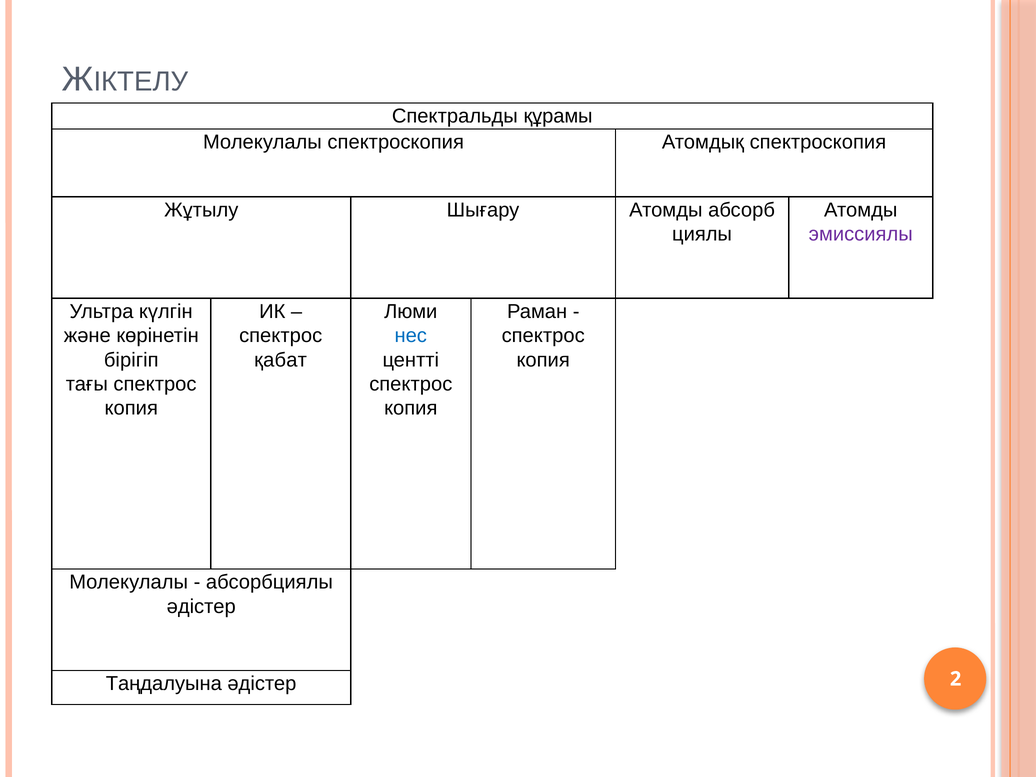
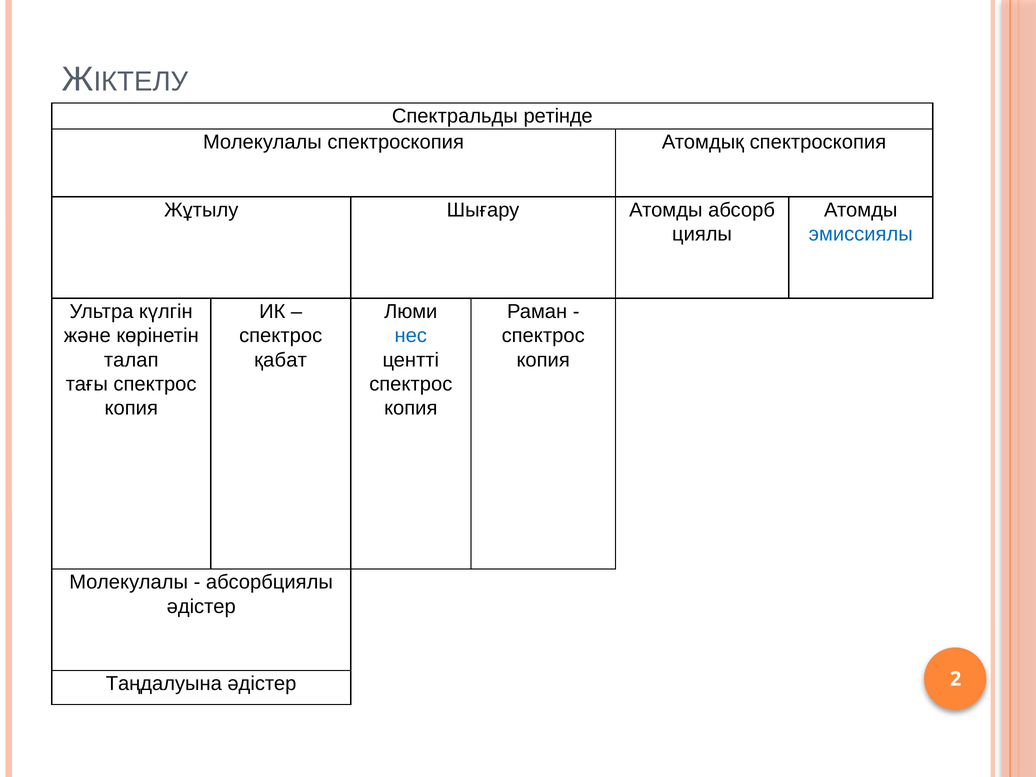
құрамы: құрамы -> ретінде
эмиссиялы colour: purple -> blue
бірігіп: бірігіп -> талап
